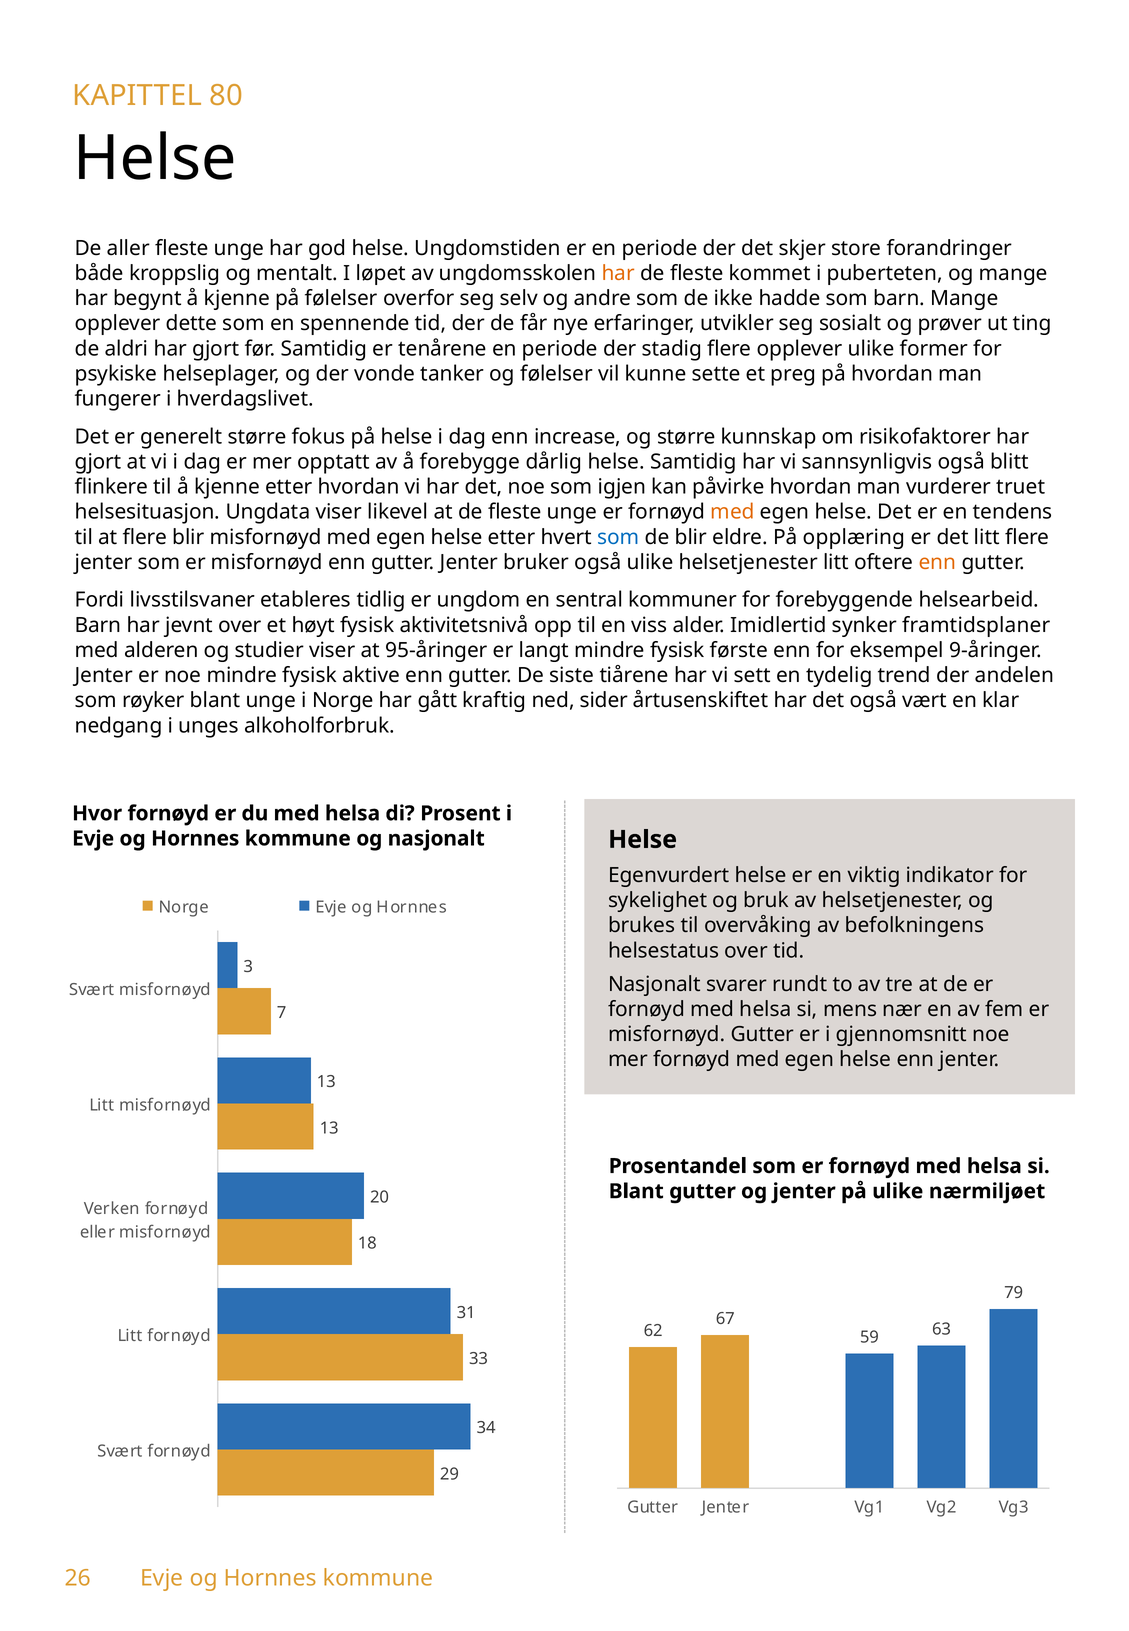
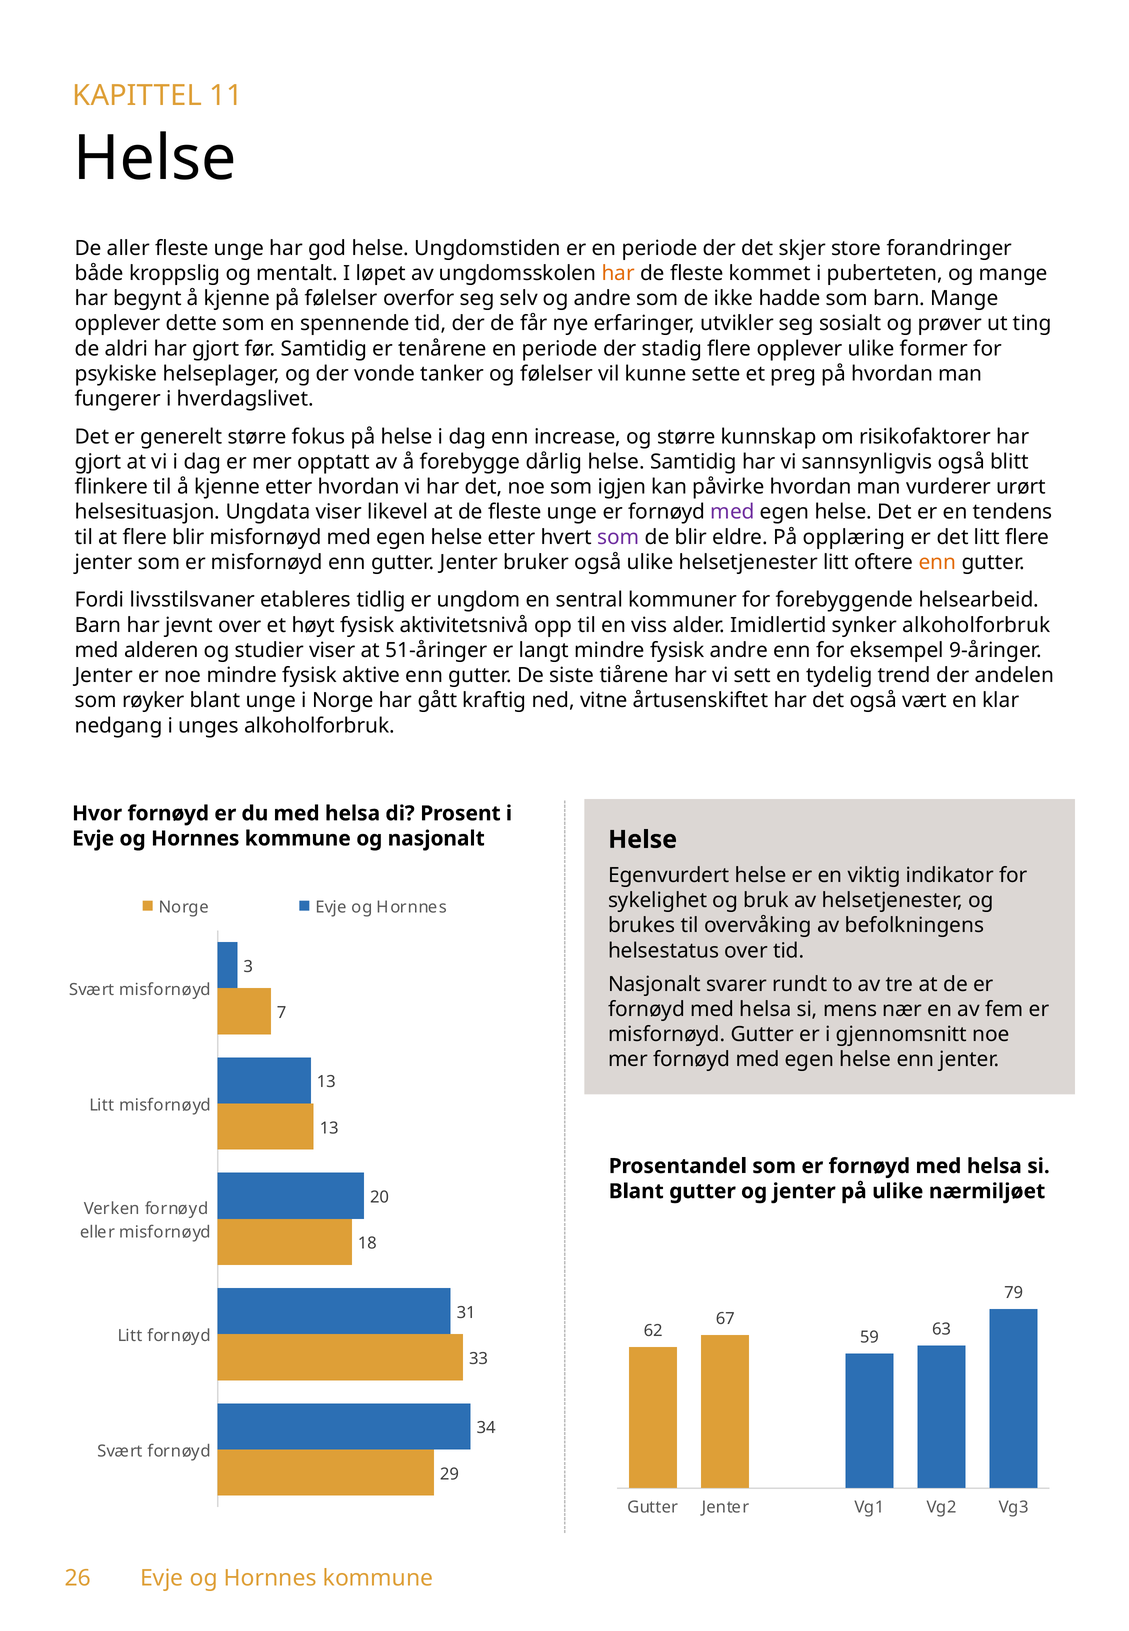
80: 80 -> 11
truet: truet -> urørt
med at (733, 512) colour: orange -> purple
som at (618, 537) colour: blue -> purple
synker framtidsplaner: framtidsplaner -> alkoholforbruk
95-åringer: 95-åringer -> 51-åringer
fysisk første: første -> andre
sider: sider -> vitne
